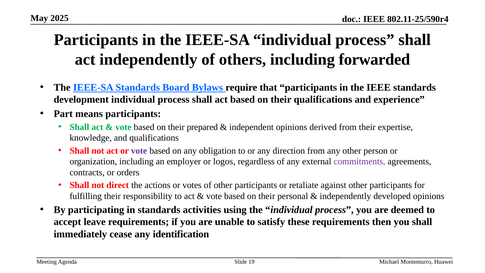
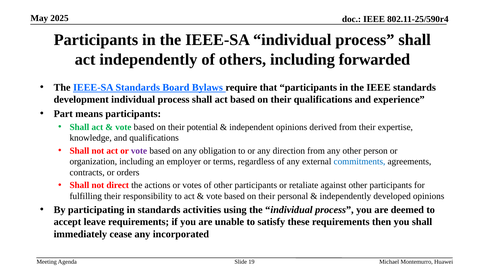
prepared: prepared -> potential
logos: logos -> terms
commitments colour: purple -> blue
identification: identification -> incorporated
